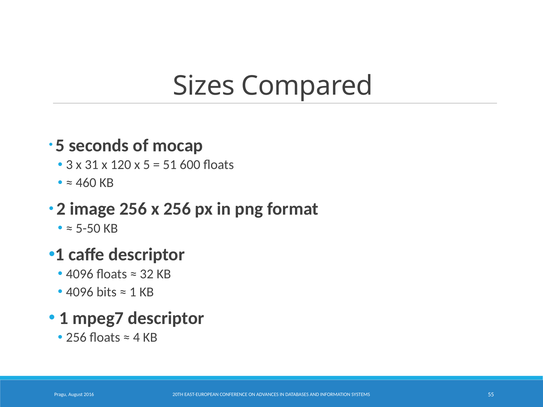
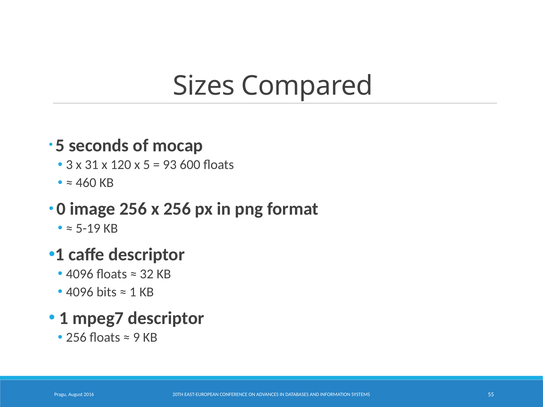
51: 51 -> 93
2: 2 -> 0
5-50: 5-50 -> 5-19
4: 4 -> 9
